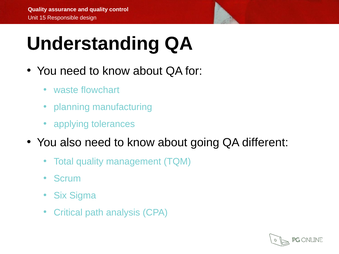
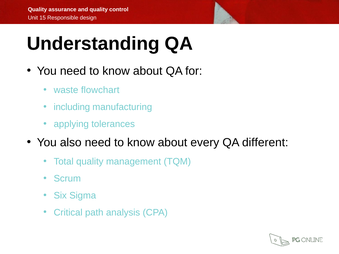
planning: planning -> including
going: going -> every
